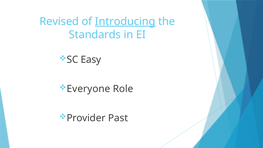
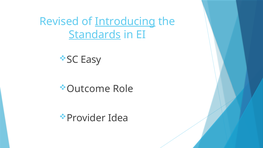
Standards underline: none -> present
Everyone: Everyone -> Outcome
Past: Past -> Idea
